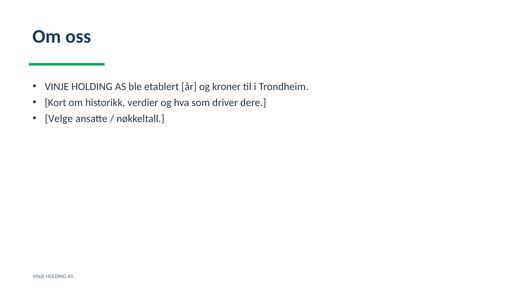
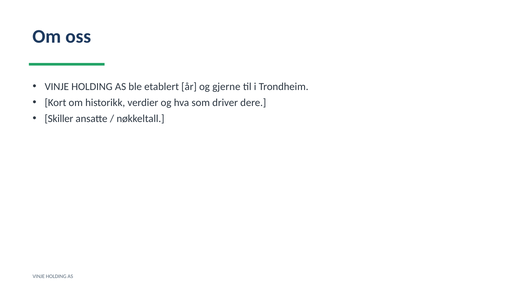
kroner: kroner -> gjerne
Velge: Velge -> Skiller
